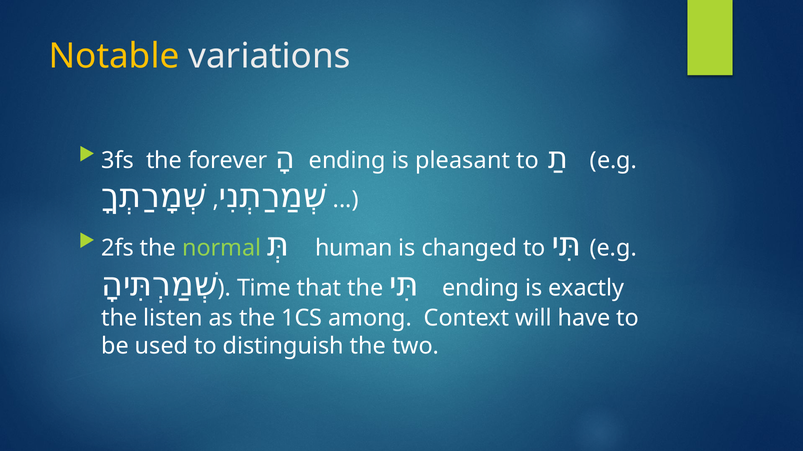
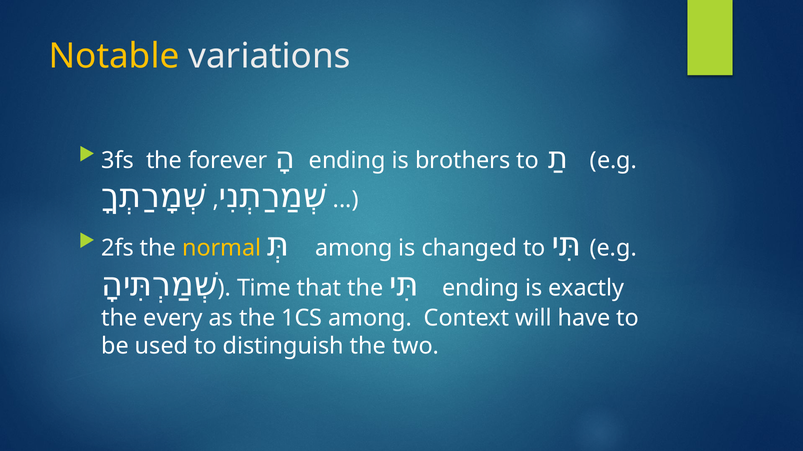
pleasant: pleasant -> brothers
normal colour: light green -> yellow
human at (354, 249): human -> among
listen: listen -> every
